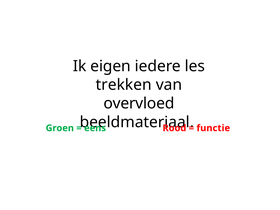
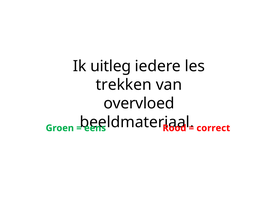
eigen: eigen -> uitleg
functie: functie -> correct
